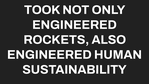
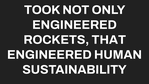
ALSO: ALSO -> THAT
